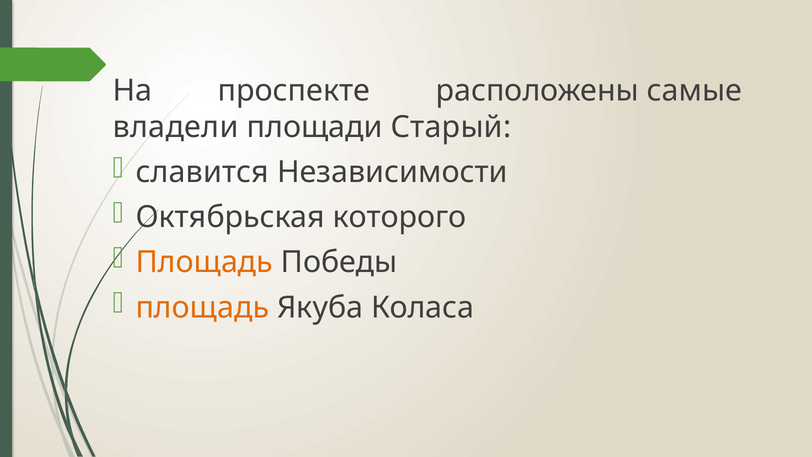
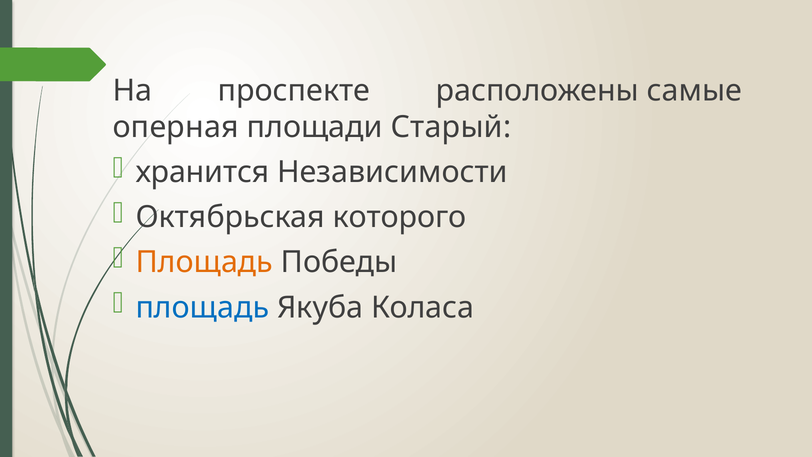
владели: владели -> оперная
славится: славится -> хранится
площадь at (202, 307) colour: orange -> blue
